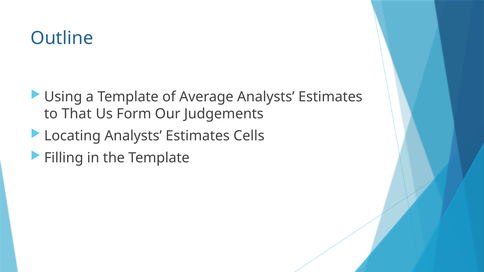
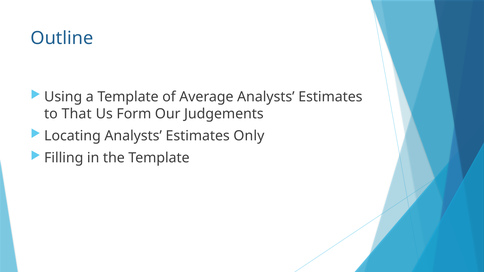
Cells: Cells -> Only
